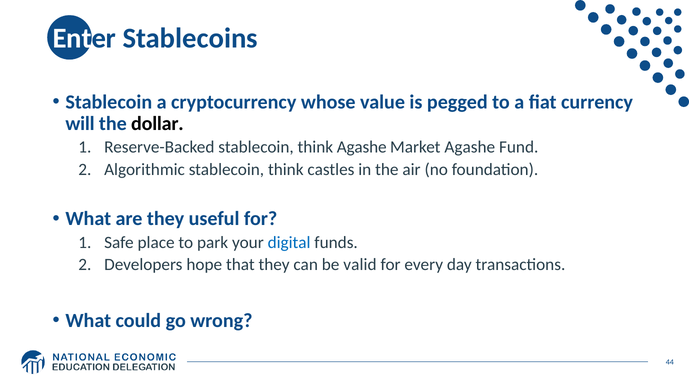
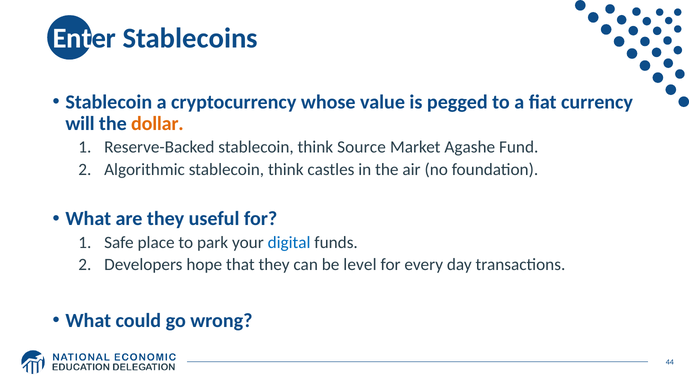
dollar colour: black -> orange
think Agashe: Agashe -> Source
valid: valid -> level
